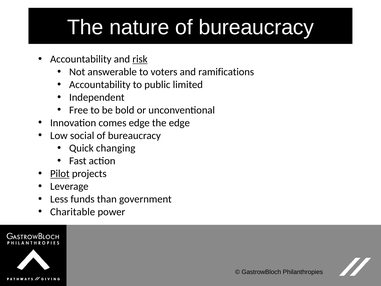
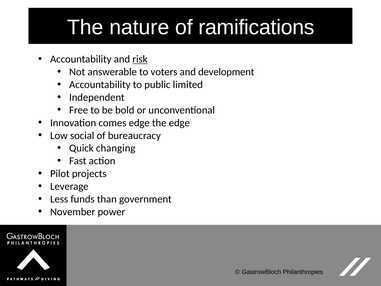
nature of bureaucracy: bureaucracy -> ramifications
ramifications: ramifications -> development
Pilot underline: present -> none
Charitable: Charitable -> November
